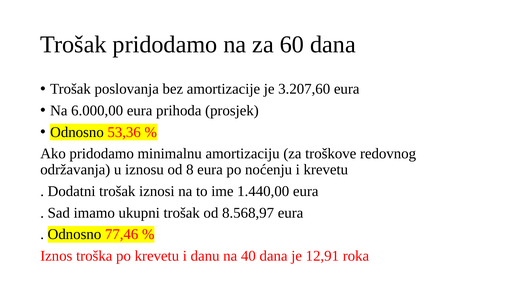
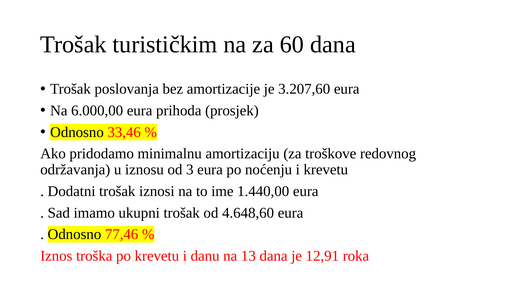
Trošak pridodamo: pridodamo -> turističkim
53,36: 53,36 -> 33,46
8: 8 -> 3
8.568,97: 8.568,97 -> 4.648,60
40: 40 -> 13
